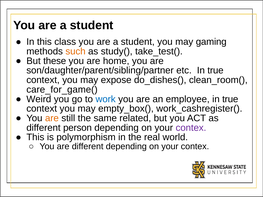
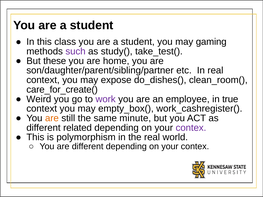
such colour: orange -> purple
etc In true: true -> real
care_for_game(: care_for_game( -> care_for_create(
work colour: blue -> purple
related: related -> minute
person: person -> related
